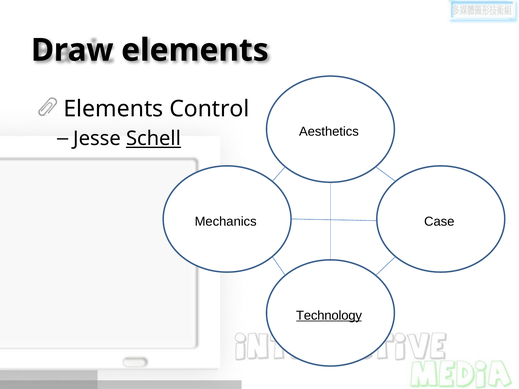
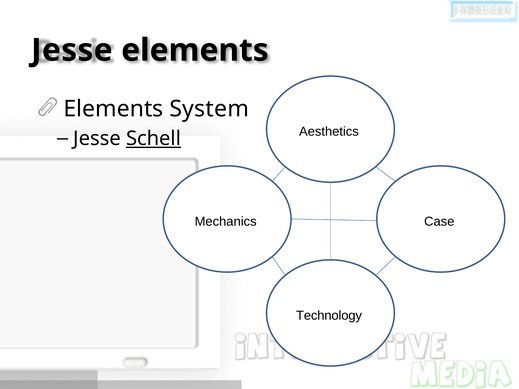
Draw at (72, 50): Draw -> Jesse
Control: Control -> System
Technology underline: present -> none
